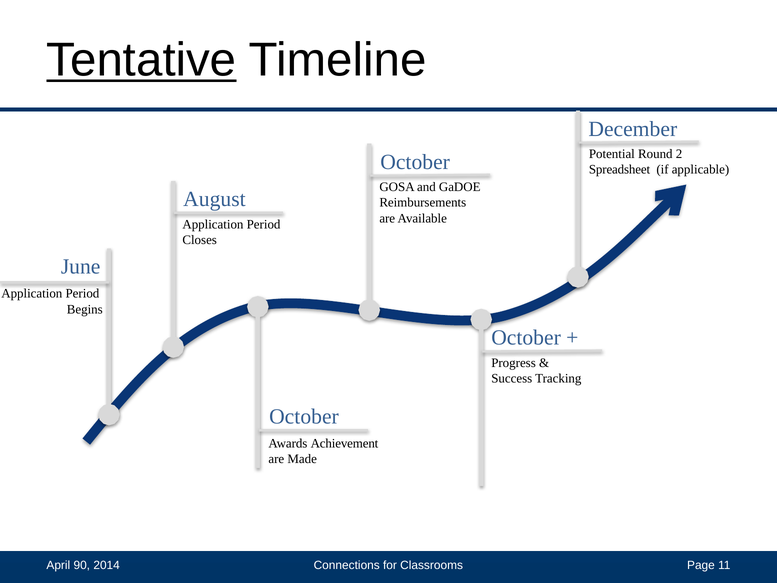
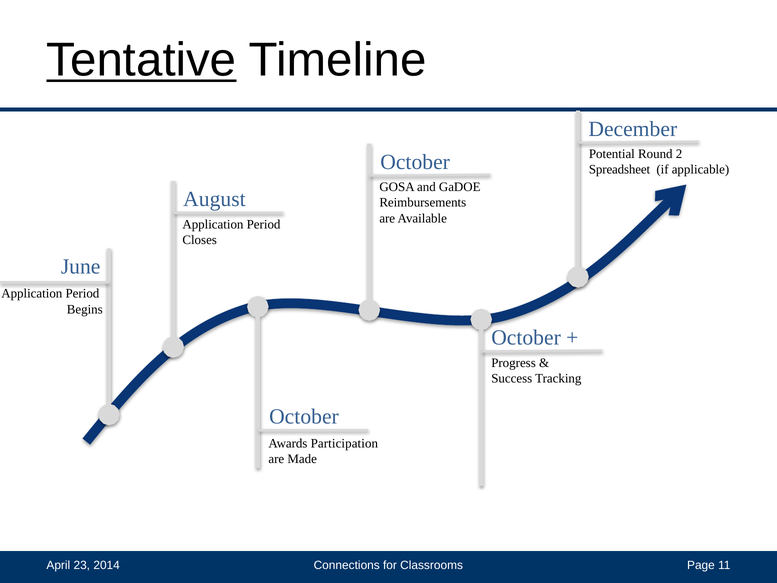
Achievement: Achievement -> Participation
90: 90 -> 23
